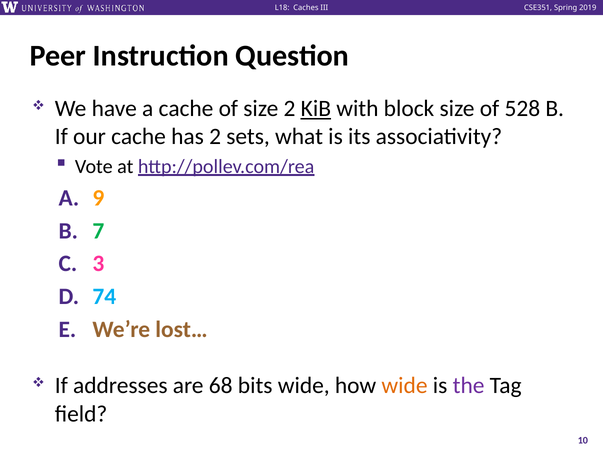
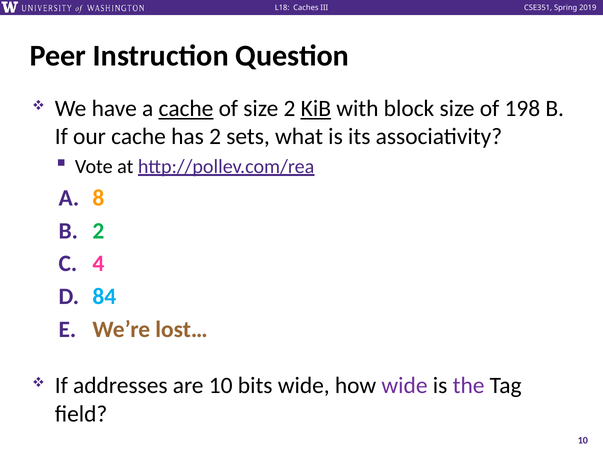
cache at (186, 109) underline: none -> present
528: 528 -> 198
9: 9 -> 8
B 7: 7 -> 2
3: 3 -> 4
74: 74 -> 84
are 68: 68 -> 10
wide at (405, 386) colour: orange -> purple
